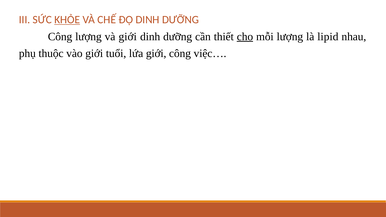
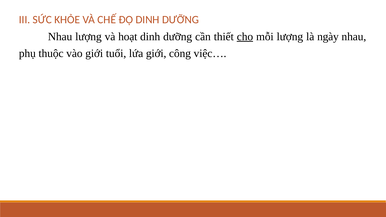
KHỎE underline: present -> none
Công at (60, 37): Công -> Nhau
và giới: giới -> hoạt
lipid: lipid -> ngày
